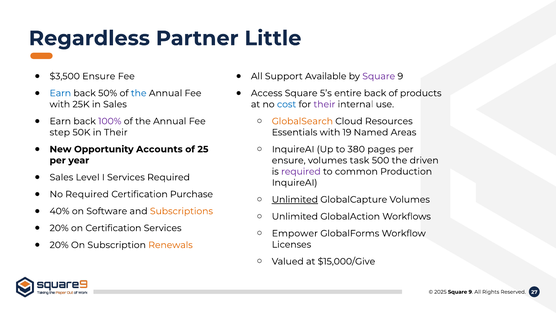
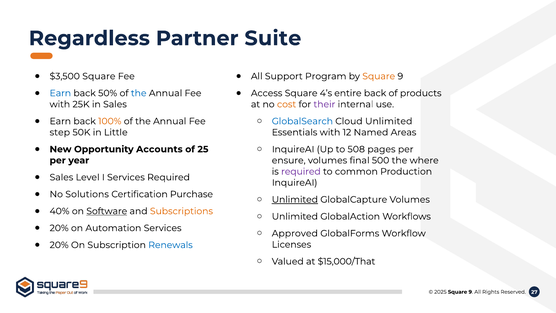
Little: Little -> Suite
$3,500 Ensure: Ensure -> Square
Available: Available -> Program
Square at (379, 76) colour: purple -> orange
5’s: 5’s -> 4’s
cost colour: blue -> orange
100% colour: purple -> orange
GlobalSearch colour: orange -> blue
Cloud Resources: Resources -> Unlimited
in Their: Their -> Little
19: 19 -> 12
380: 380 -> 508
task: task -> final
driven: driven -> where
No Required: Required -> Solutions
Software underline: none -> present
on Certification: Certification -> Automation
Empower: Empower -> Approved
Renewals colour: orange -> blue
$15,000/Give: $15,000/Give -> $15,000/That
